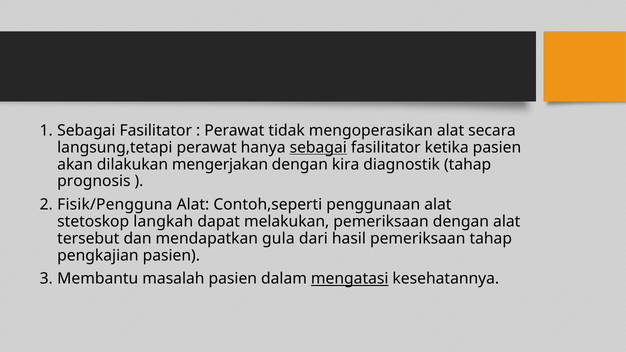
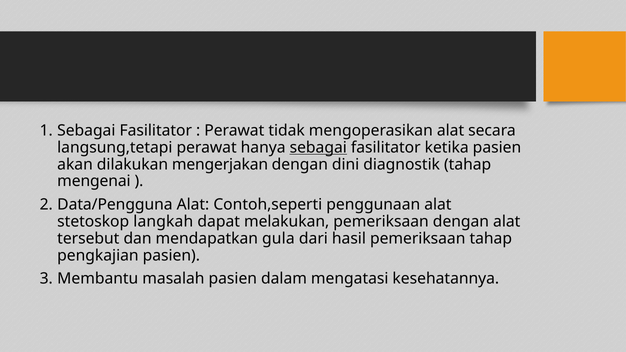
kira: kira -> dini
prognosis: prognosis -> mengenai
Fisik/Pengguna: Fisik/Pengguna -> Data/Pengguna
mengatasi underline: present -> none
